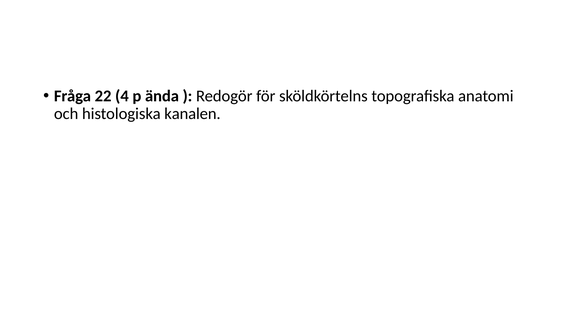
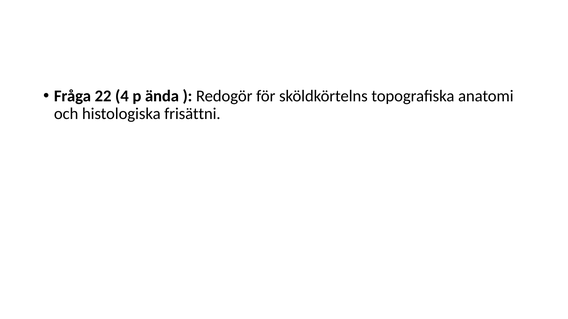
kanalen: kanalen -> frisättni
